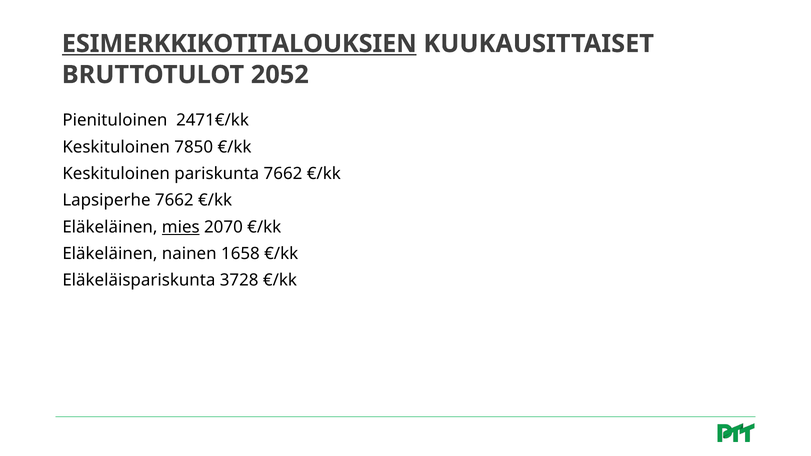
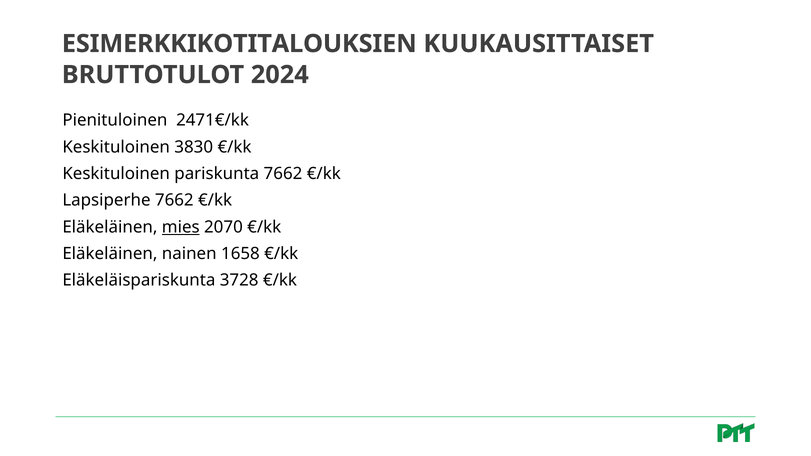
ESIMERKKIKOTITALOUKSIEN underline: present -> none
2052: 2052 -> 2024
7850: 7850 -> 3830
